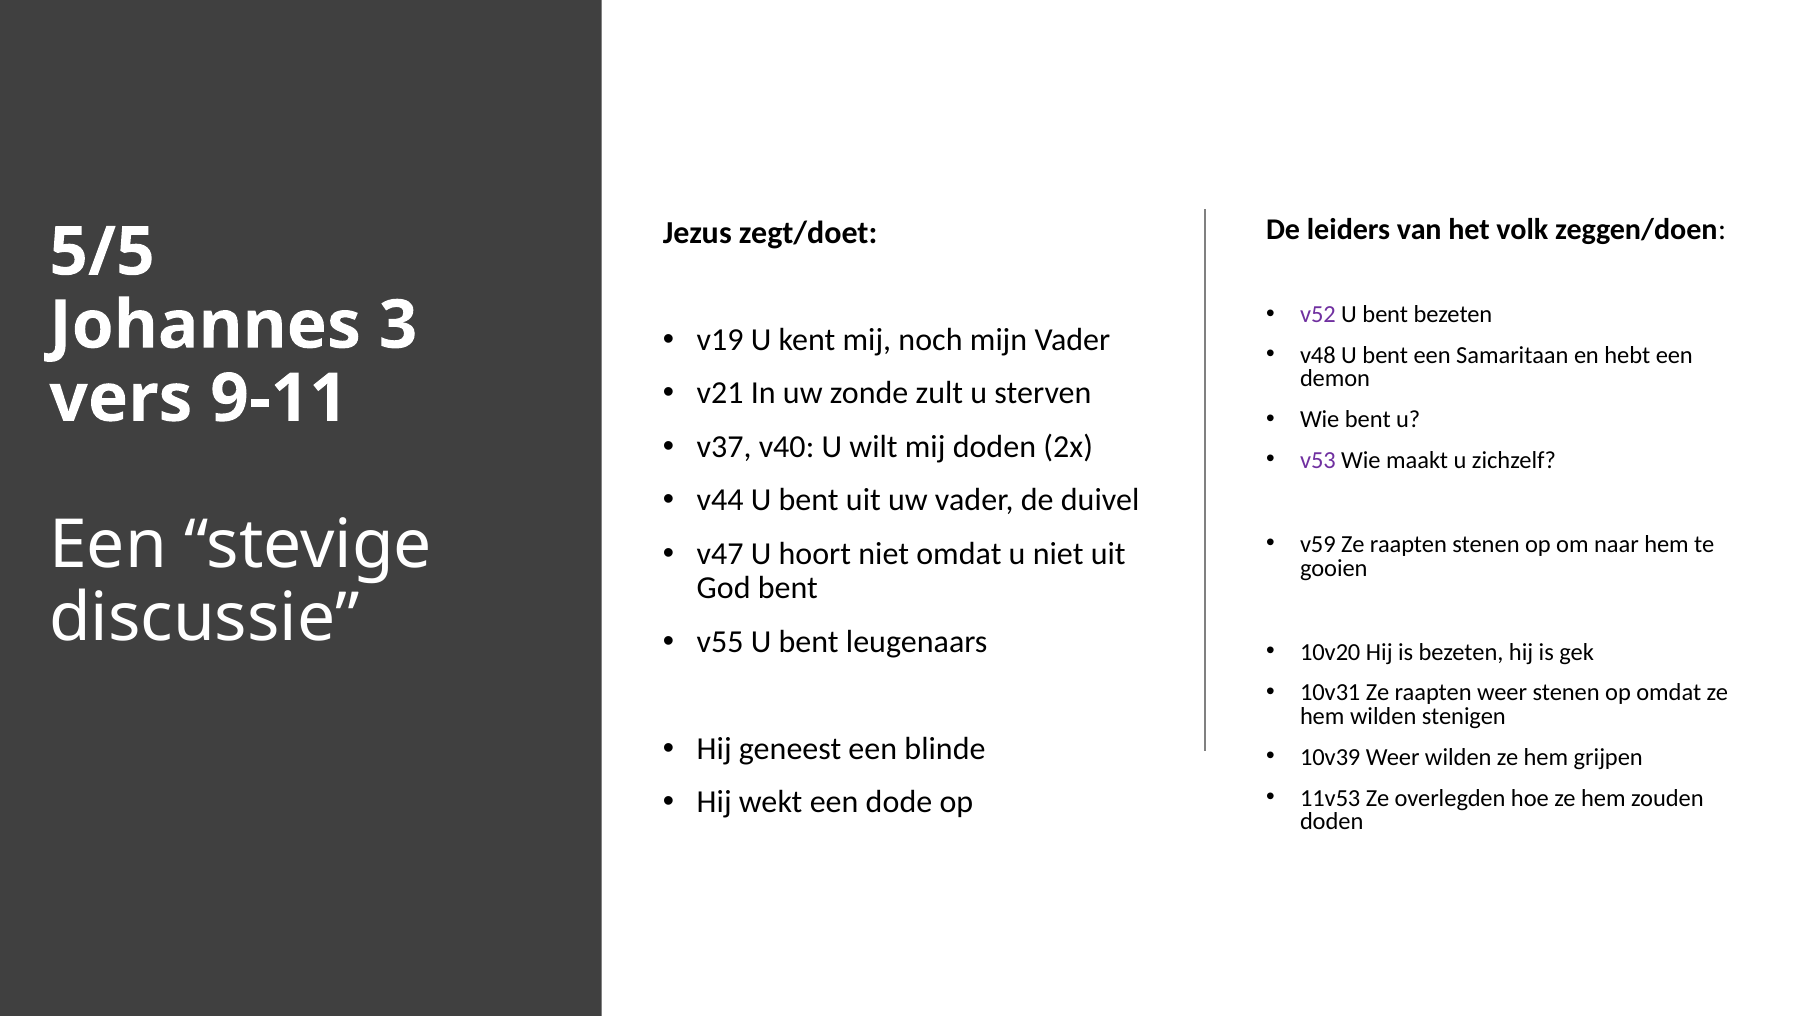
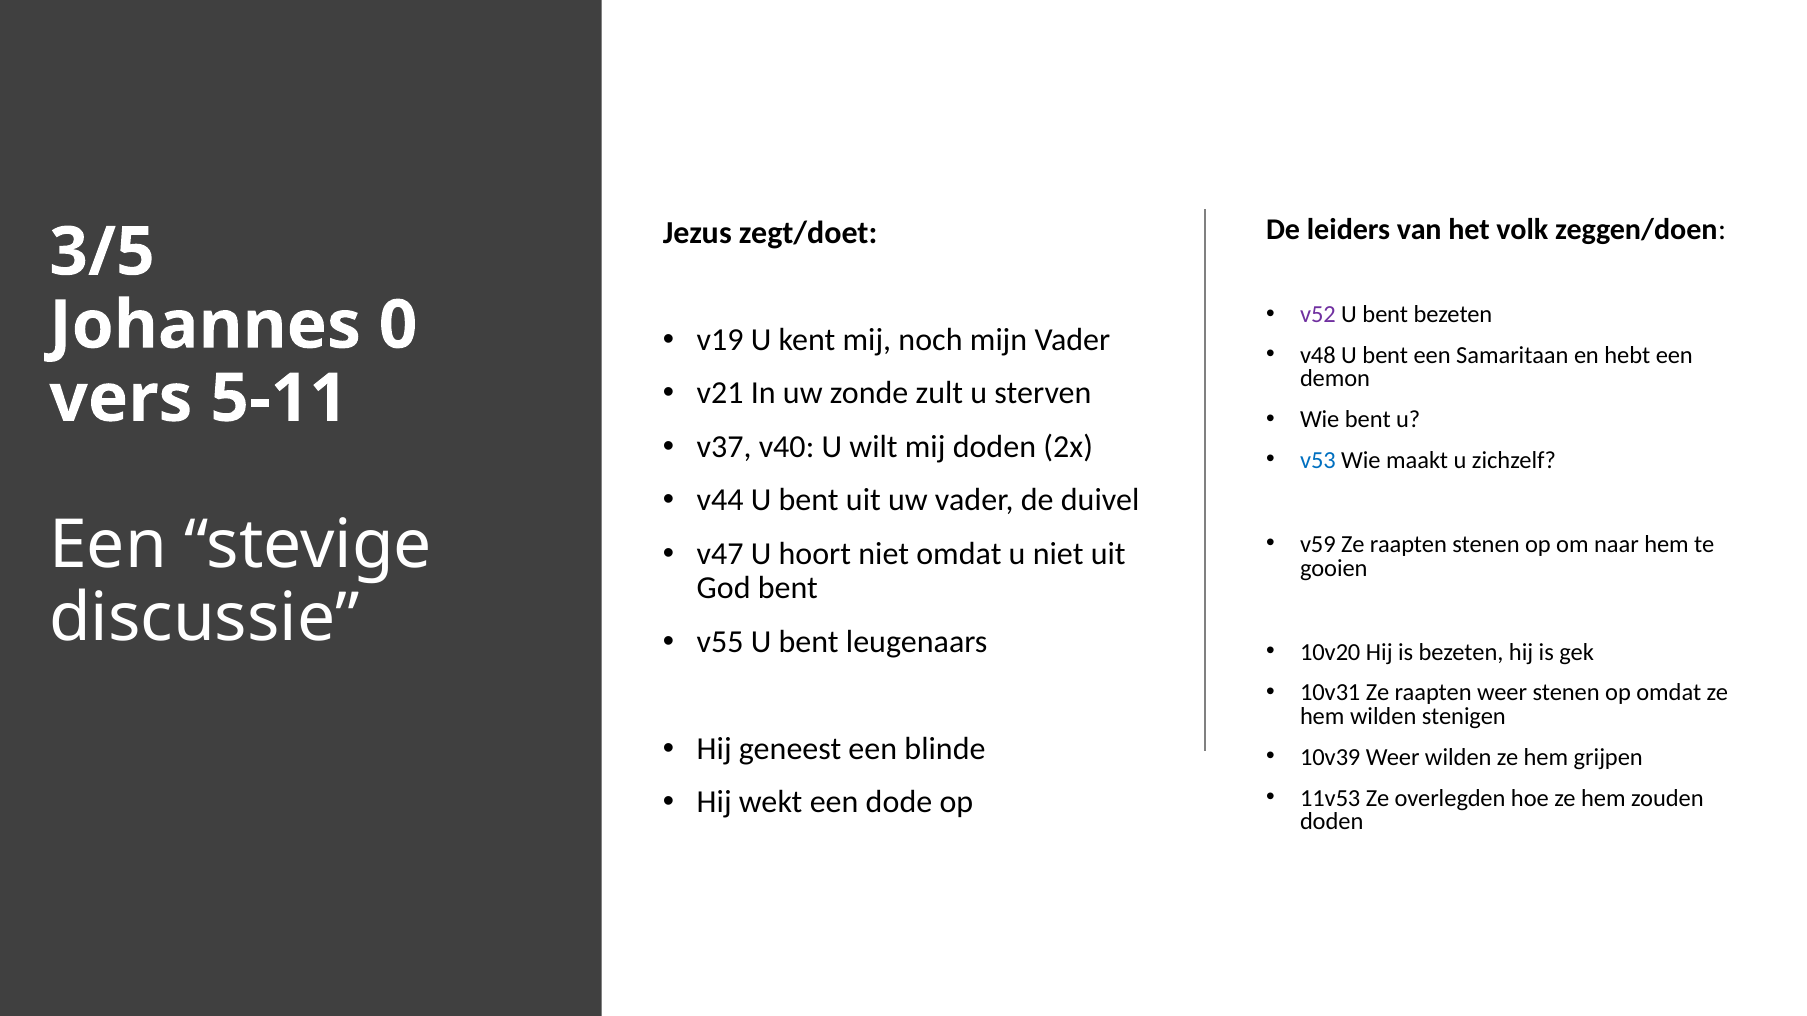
5/5: 5/5 -> 3/5
3: 3 -> 0
9-11: 9-11 -> 5-11
v53 colour: purple -> blue
